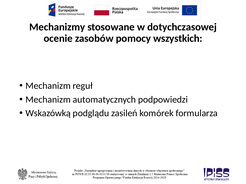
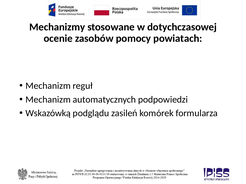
wszystkich: wszystkich -> powiatach
